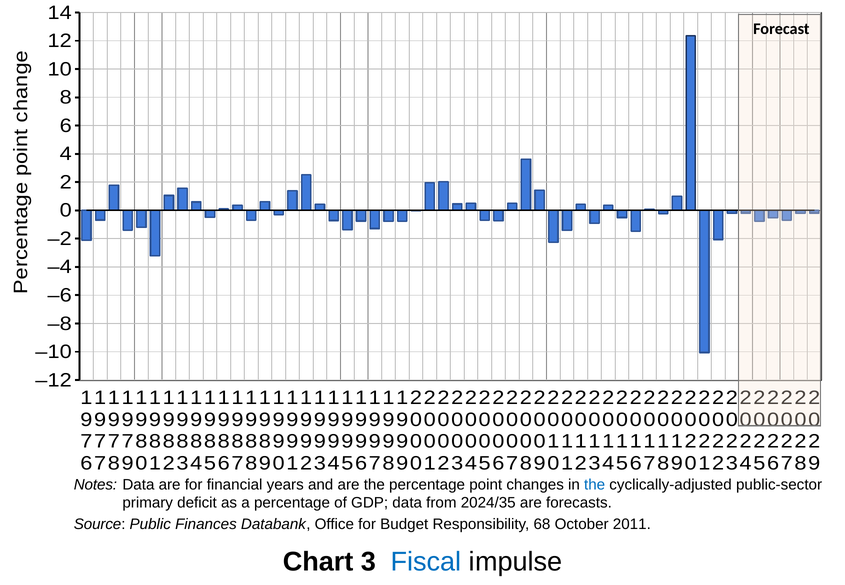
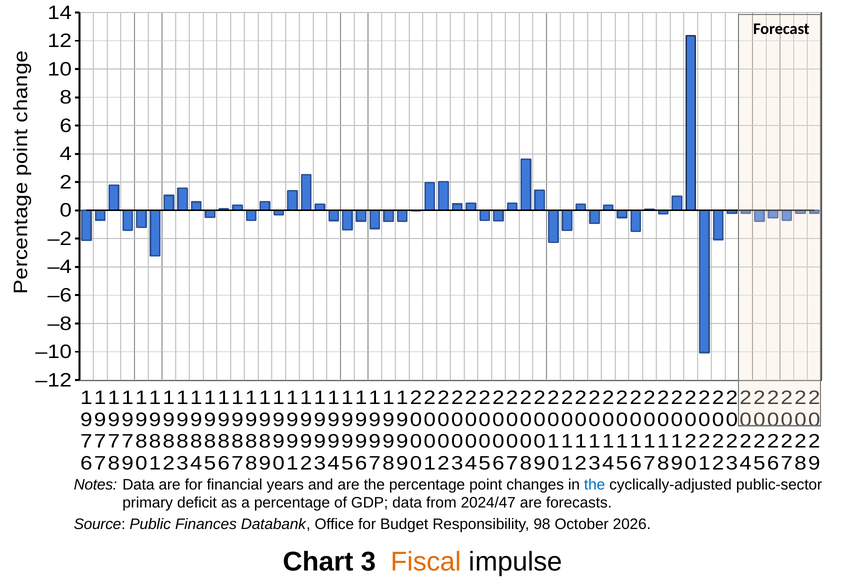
2024/35: 2024/35 -> 2024/47
68: 68 -> 98
2011: 2011 -> 2026
Fiscal colour: blue -> orange
